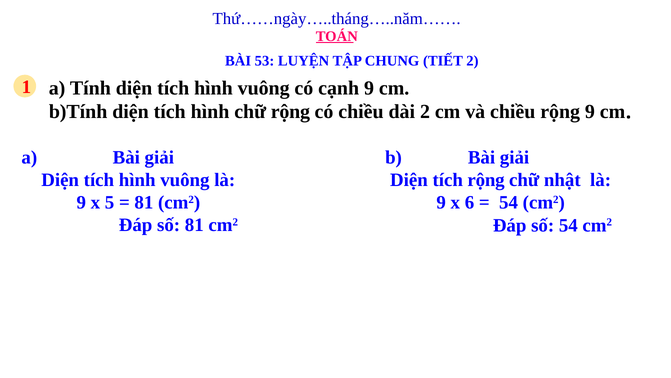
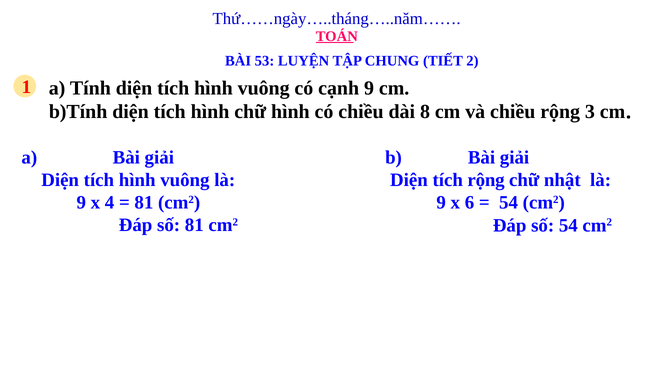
chữ rộng: rộng -> hình
dài 2: 2 -> 8
rộng 9: 9 -> 3
5: 5 -> 4
